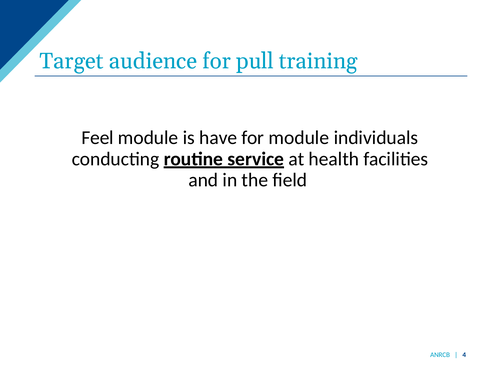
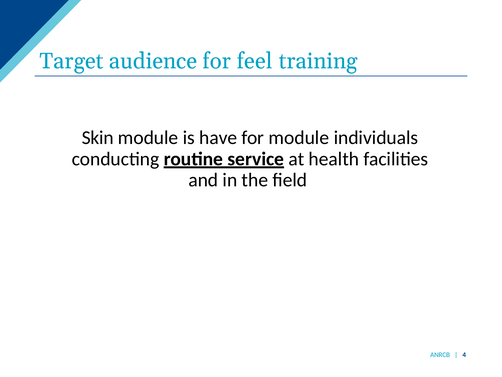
pull: pull -> feel
Feel: Feel -> Skin
